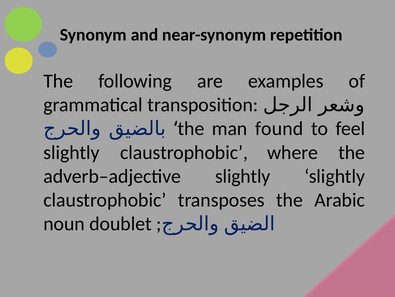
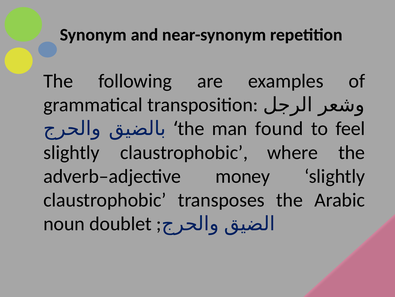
adverb–adjective slightly: slightly -> money
